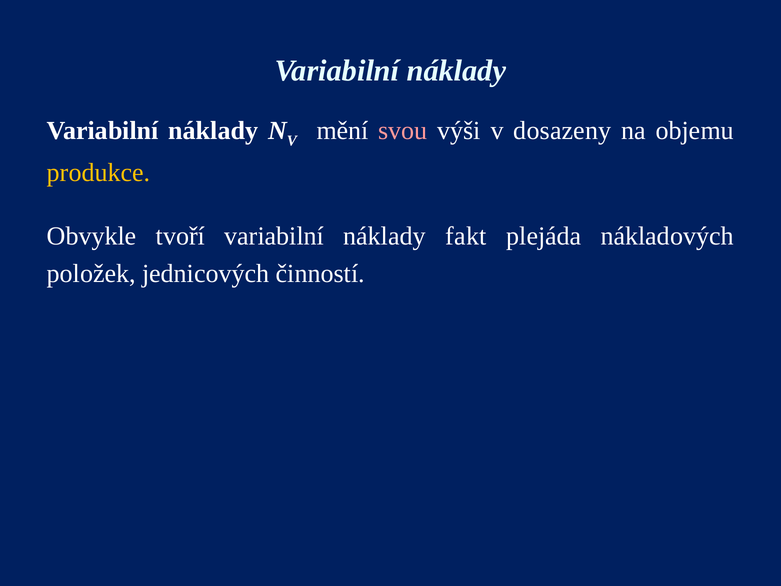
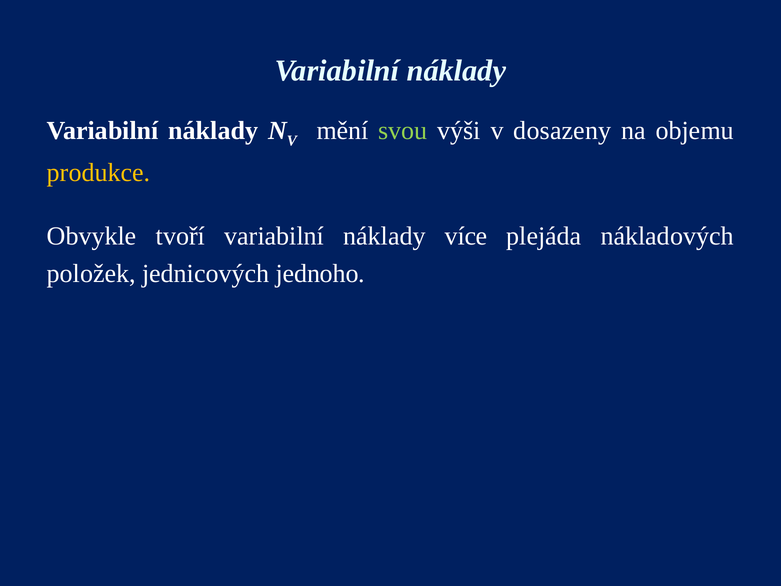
svou colour: pink -> light green
fakt: fakt -> více
činností: činností -> jednoho
